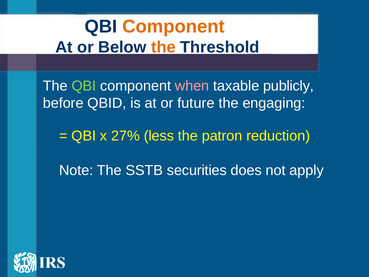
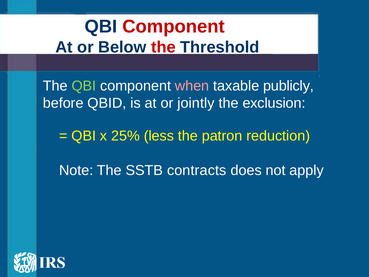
Component at (174, 26) colour: orange -> red
the at (163, 47) colour: orange -> red
future: future -> jointly
engaging: engaging -> exclusion
27%: 27% -> 25%
securities: securities -> contracts
